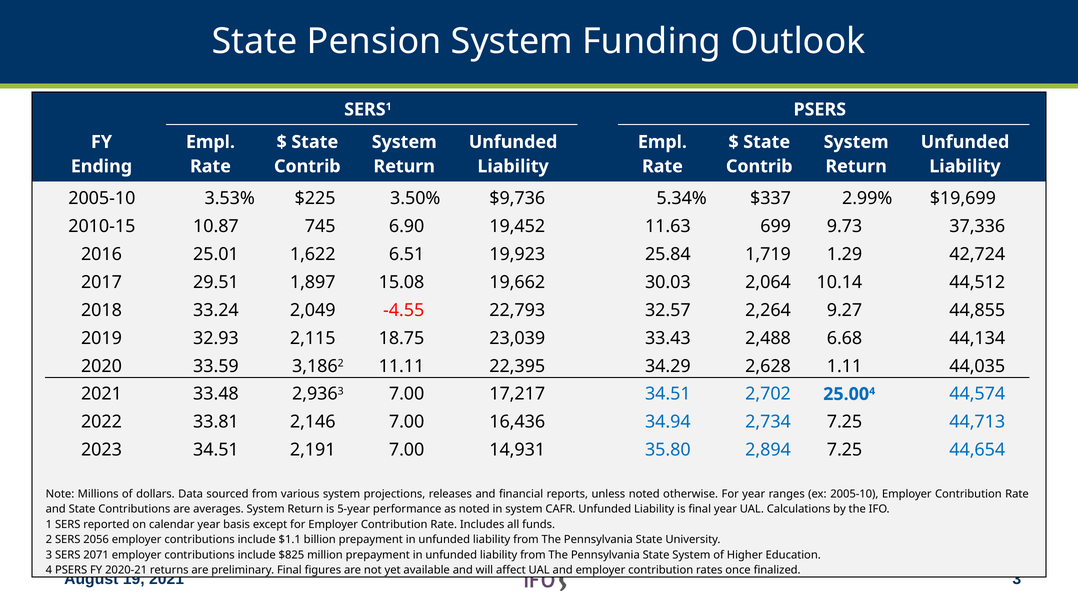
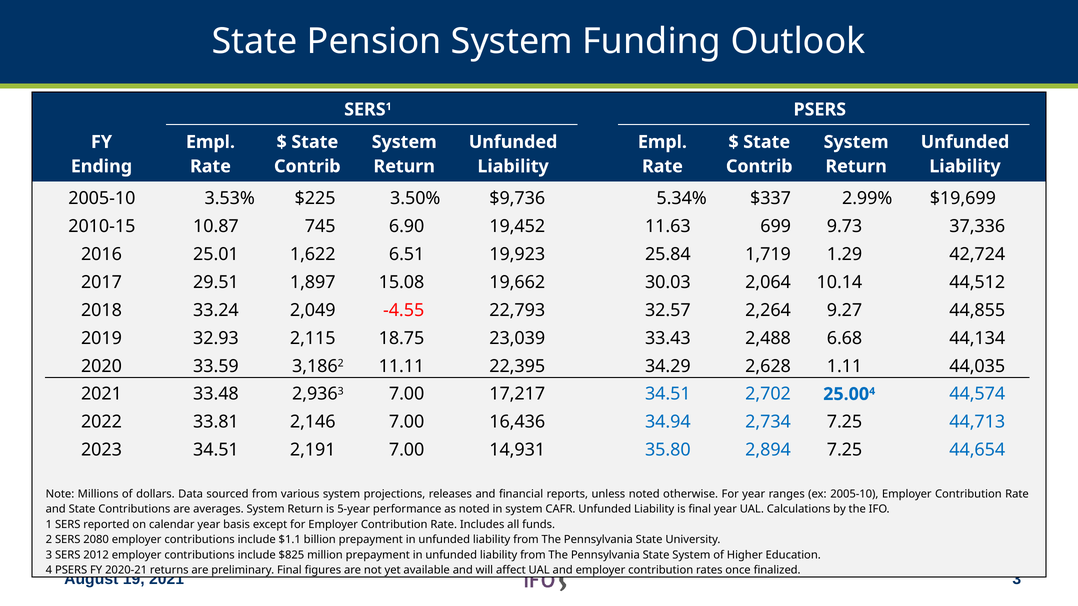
2056: 2056 -> 2080
2071: 2071 -> 2012
